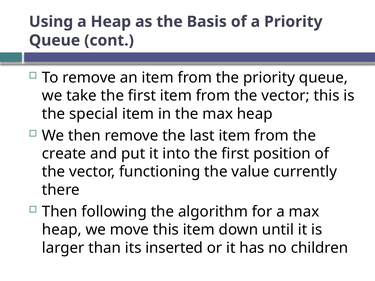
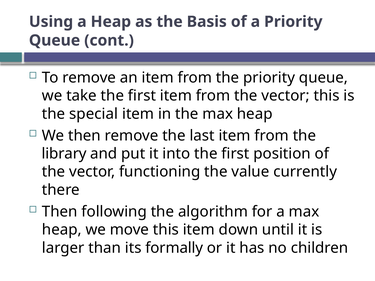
create: create -> library
inserted: inserted -> formally
